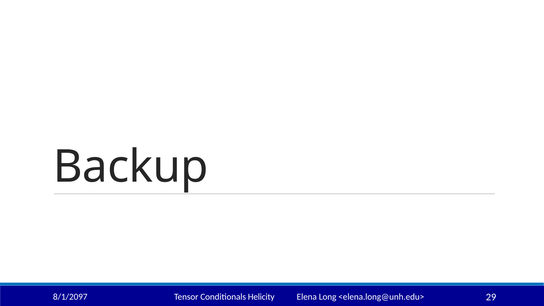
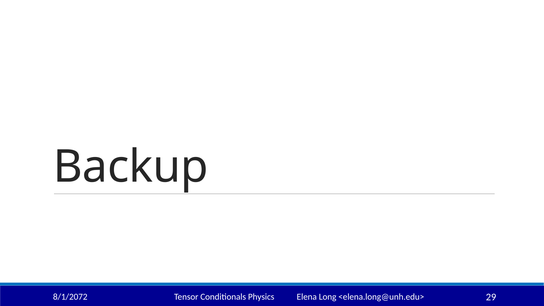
Helicity: Helicity -> Physics
8/1/2097: 8/1/2097 -> 8/1/2072
